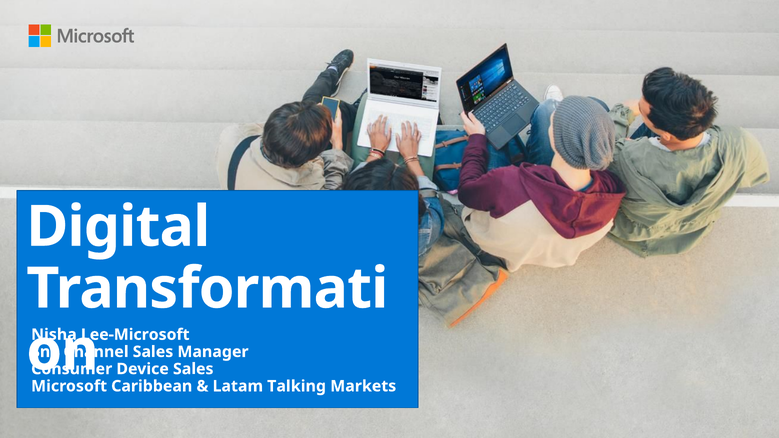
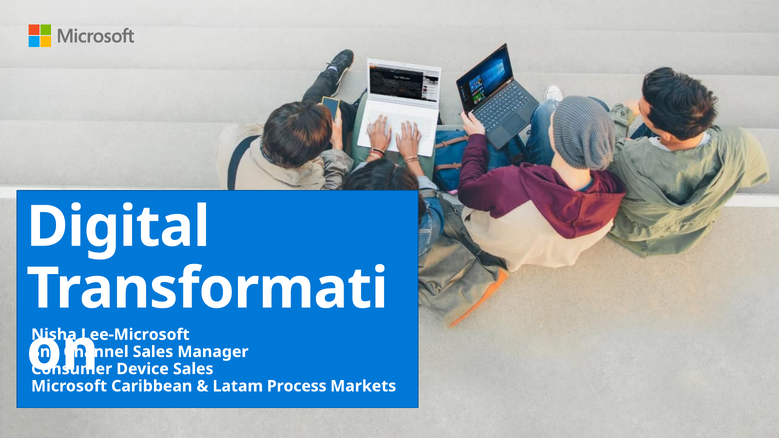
Talking: Talking -> Process
